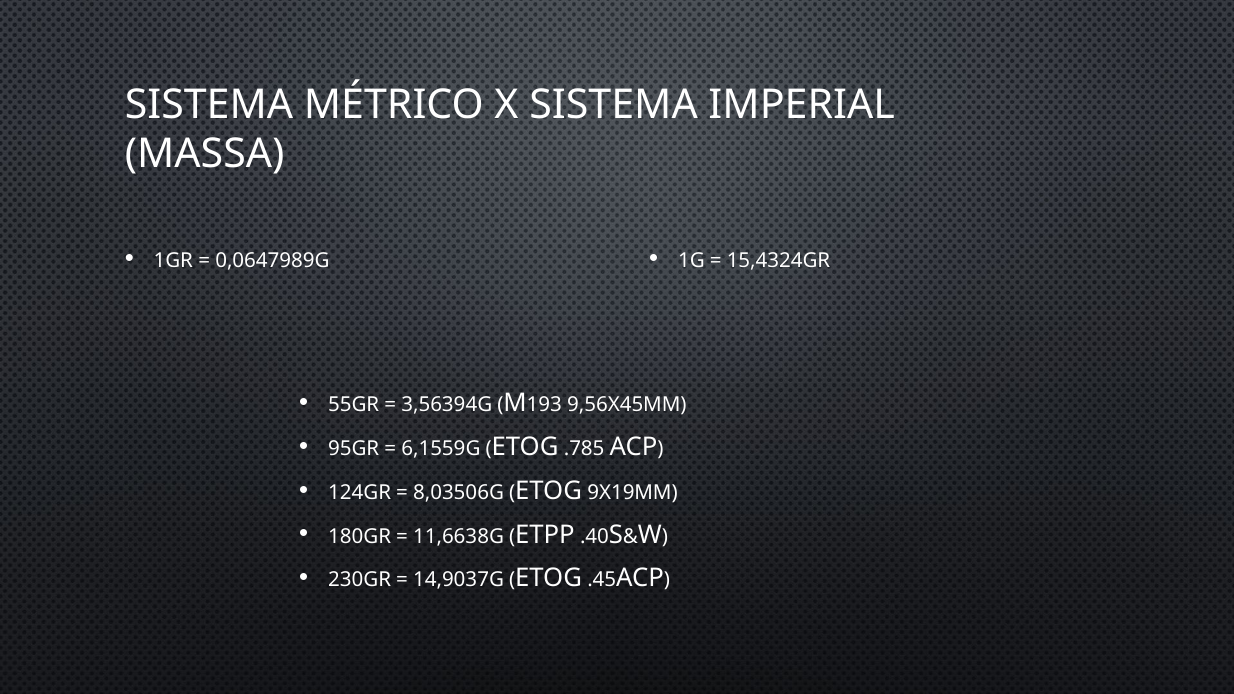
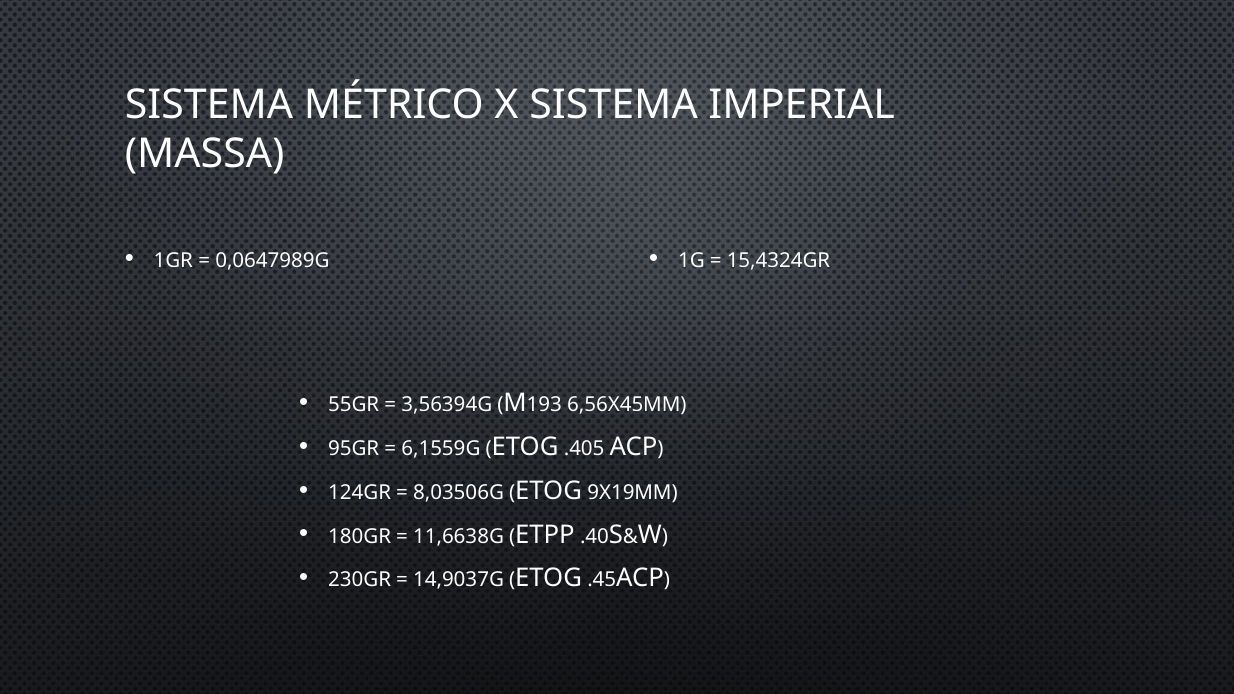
9,56X45MM: 9,56X45MM -> 6,56X45MM
.785: .785 -> .405
